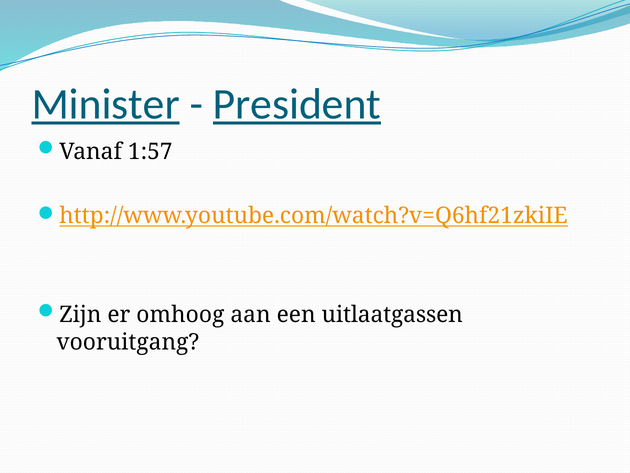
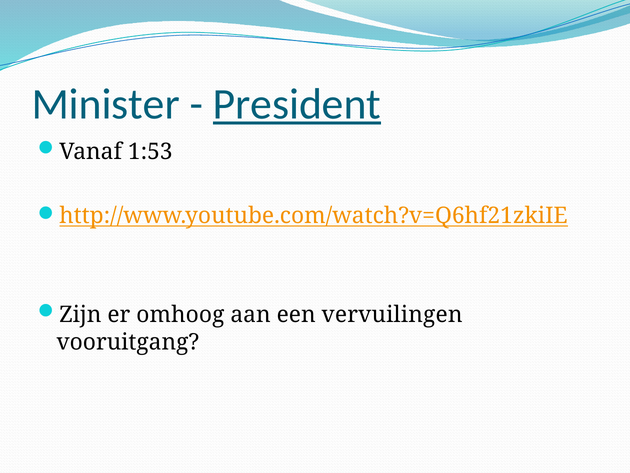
Minister underline: present -> none
1:57: 1:57 -> 1:53
uitlaatgassen: uitlaatgassen -> vervuilingen
